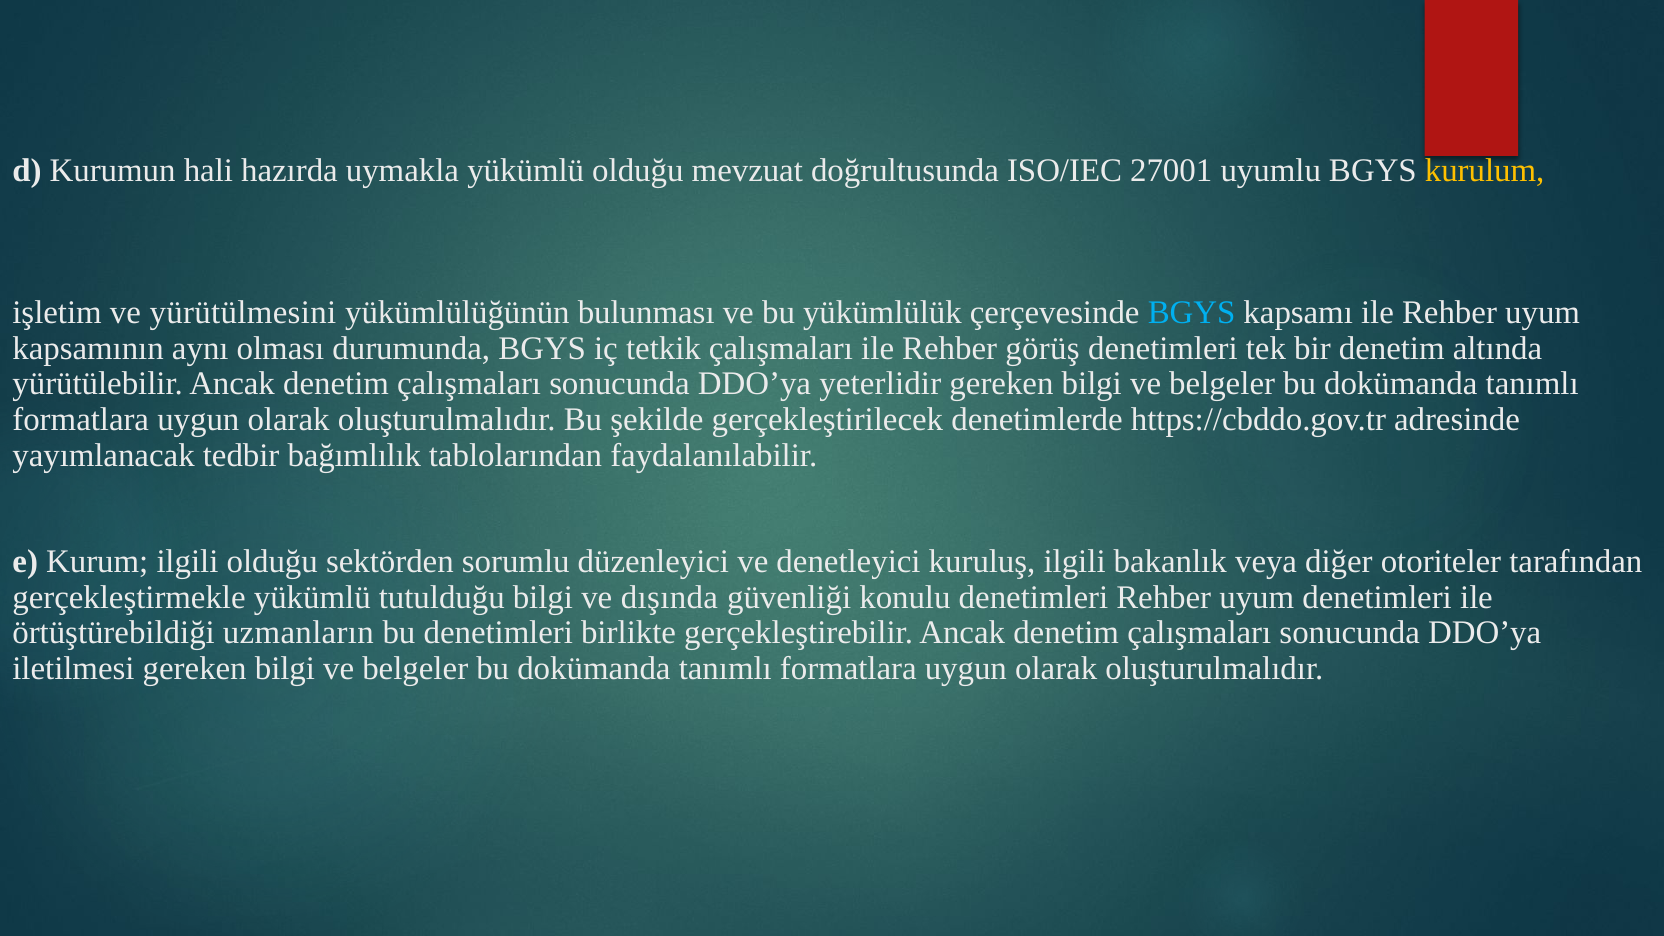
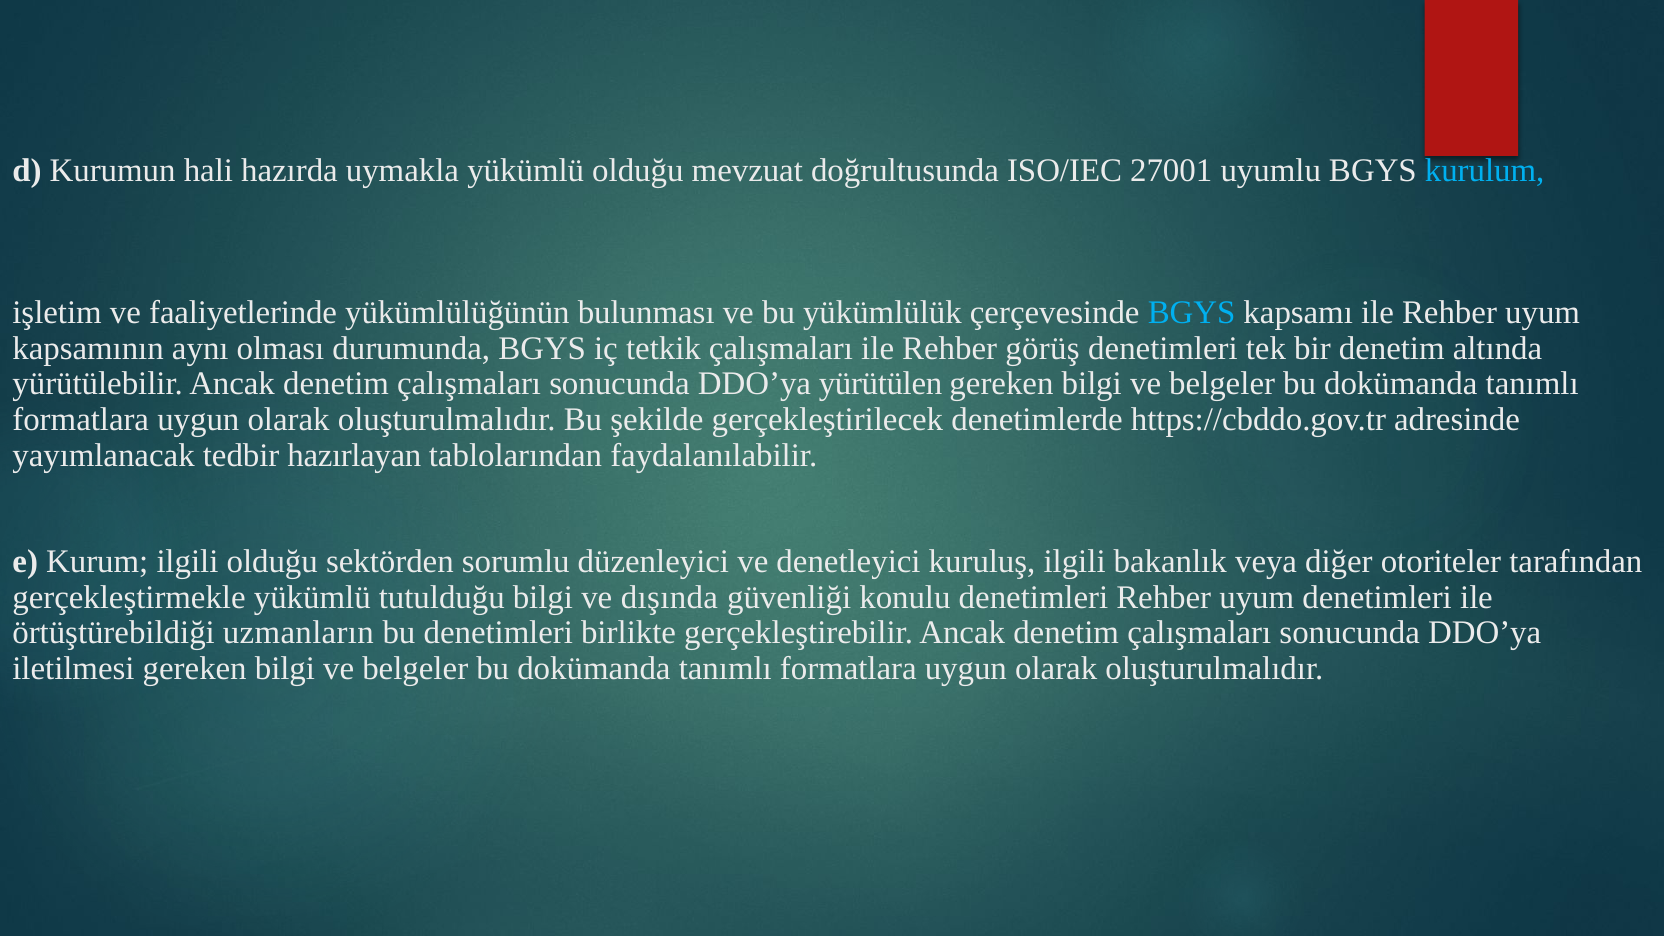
kurulum colour: yellow -> light blue
yürütülmesini: yürütülmesini -> faaliyetlerinde
yeterlidir: yeterlidir -> yürütülen
bağımlılık: bağımlılık -> hazırlayan
